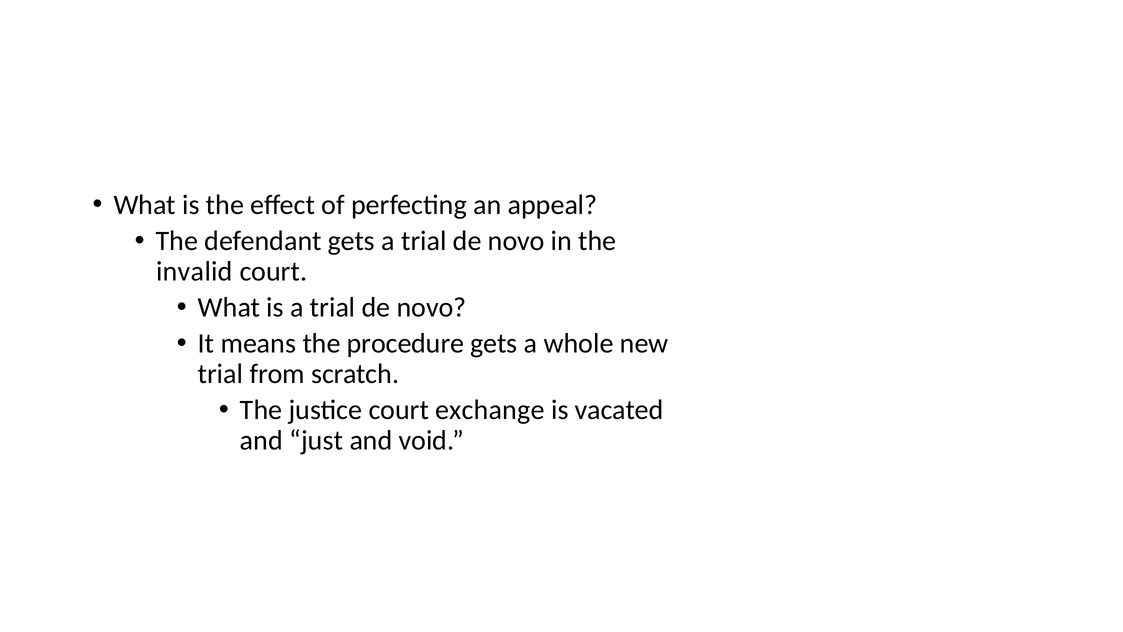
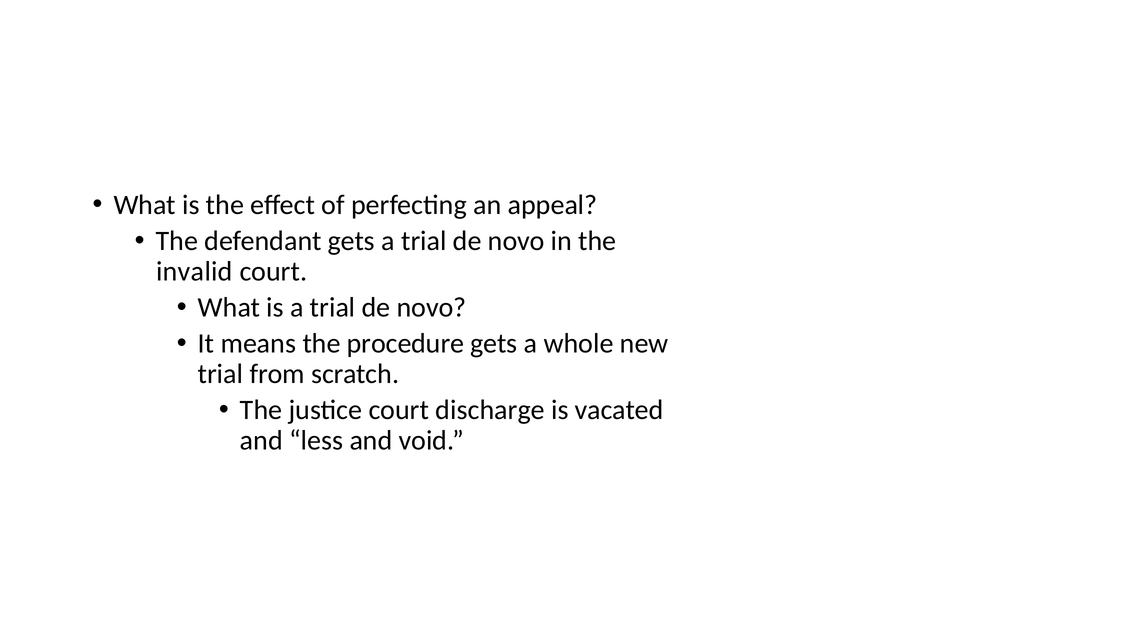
exchange: exchange -> discharge
just: just -> less
